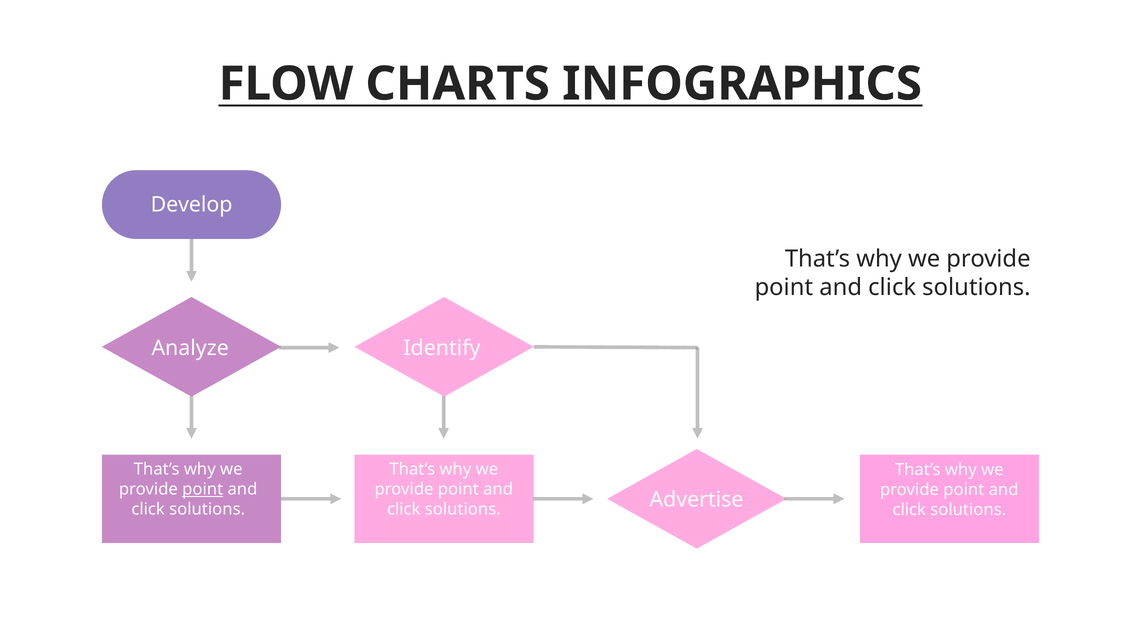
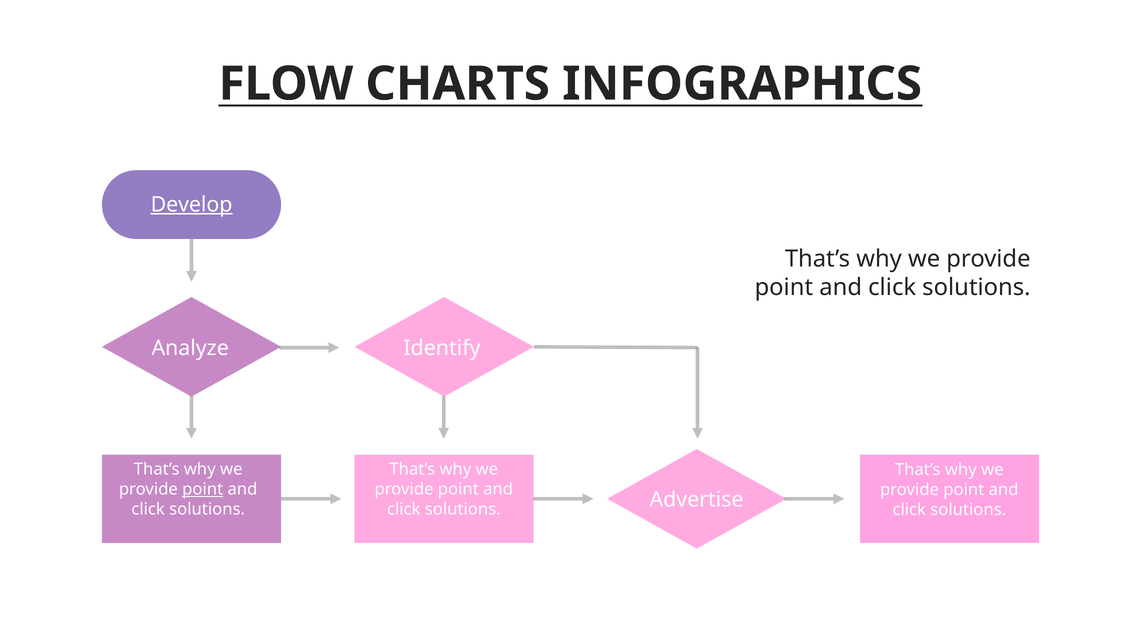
Develop underline: none -> present
